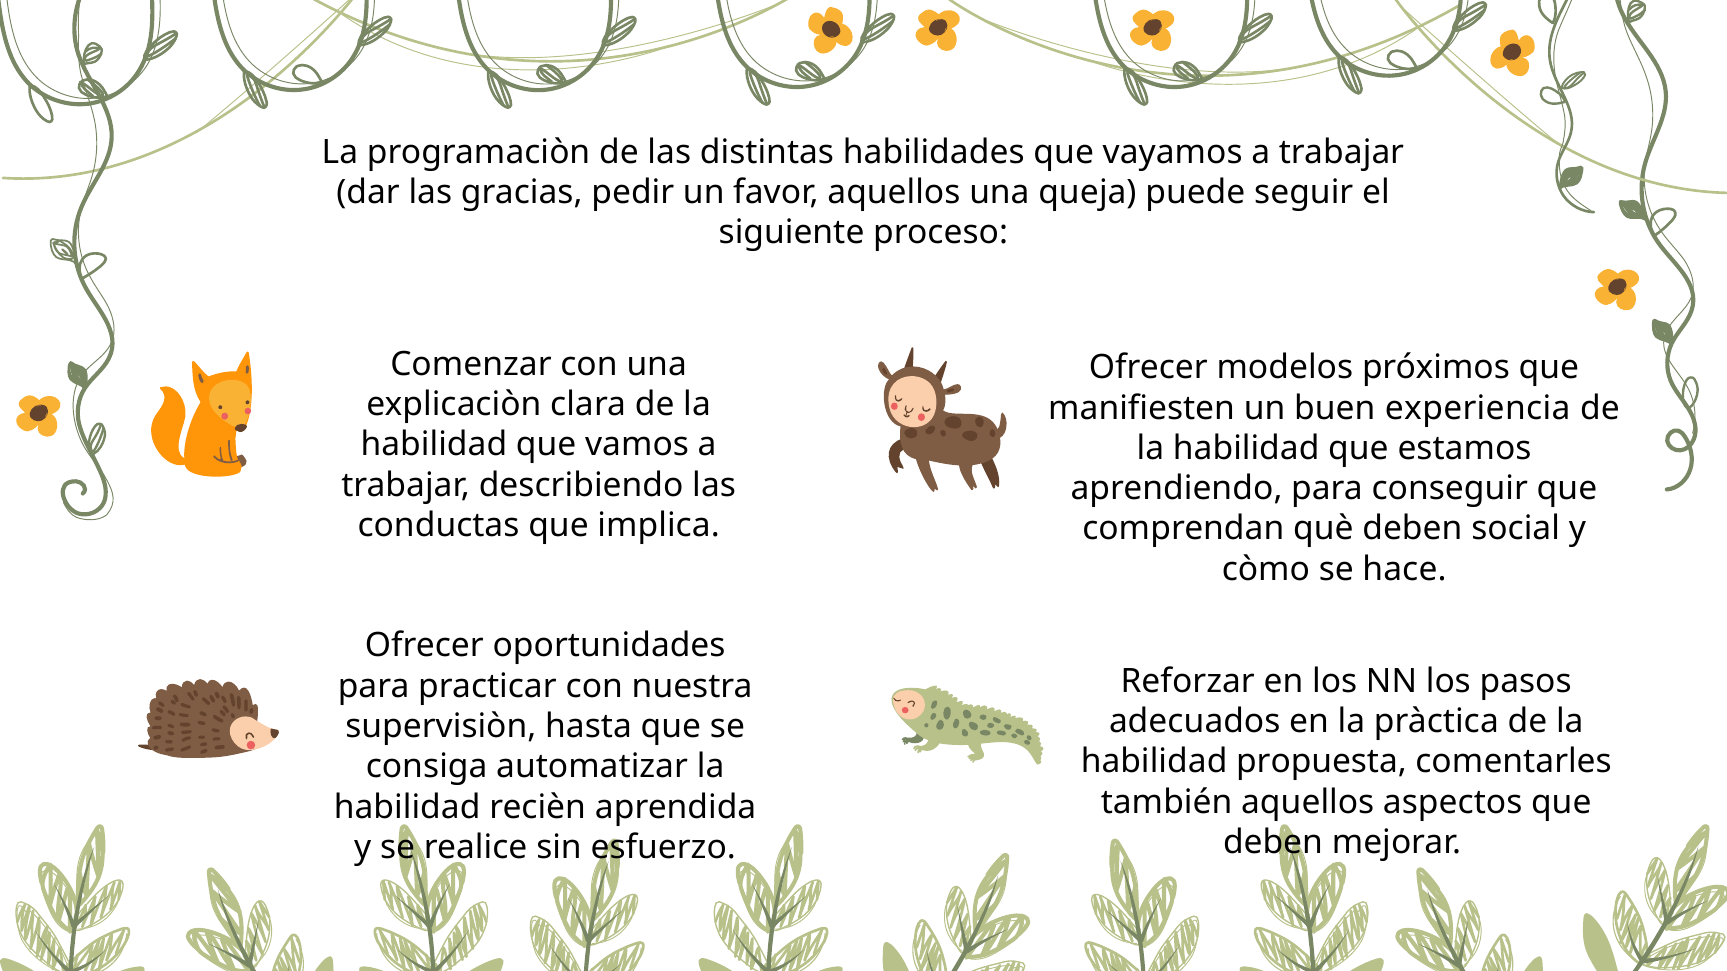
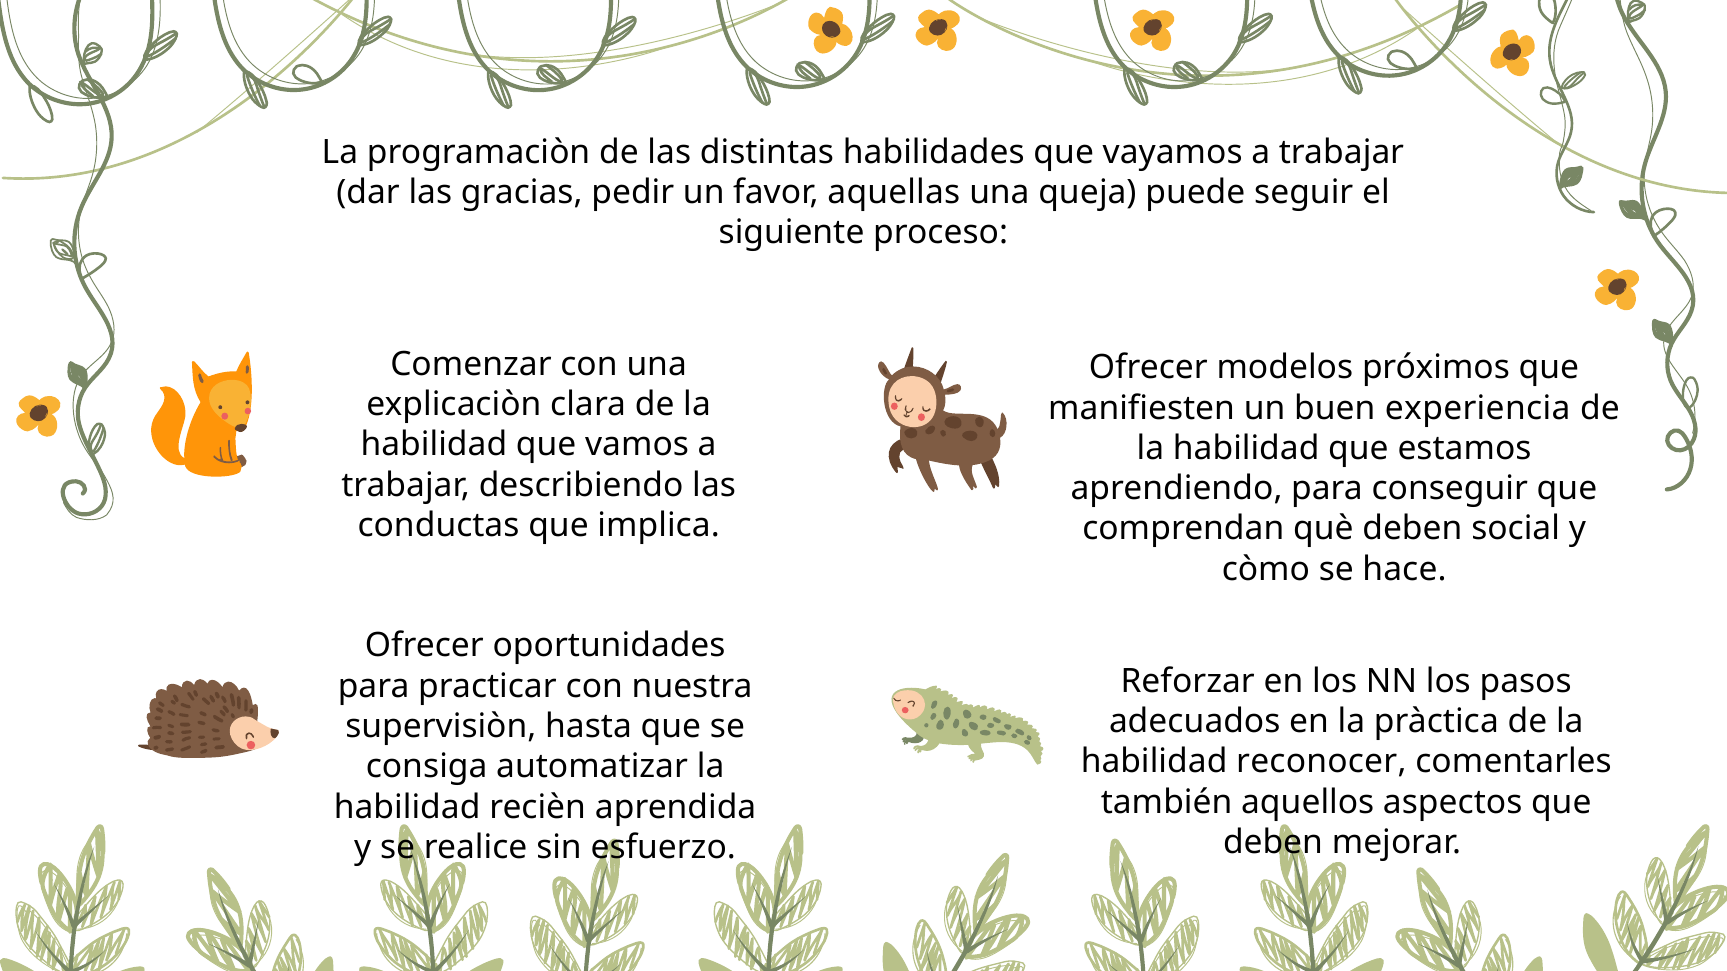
favor aquellos: aquellos -> aquellas
propuesta: propuesta -> reconocer
